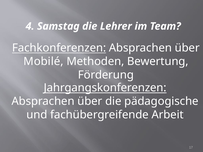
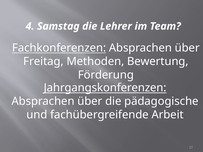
Mobilé: Mobilé -> Freitag
